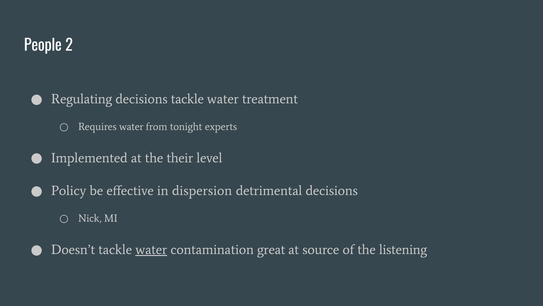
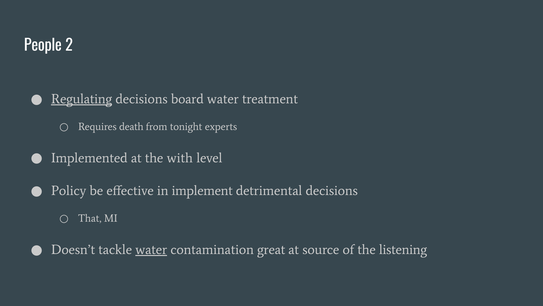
Regulating underline: none -> present
decisions tackle: tackle -> board
Requires water: water -> death
their: their -> with
dispersion: dispersion -> implement
Nick: Nick -> That
